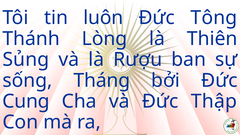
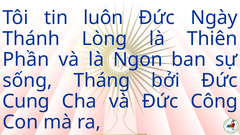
Tông: Tông -> Ngày
Sủng: Sủng -> Phần
Rượu: Rượu -> Ngon
Thập: Thập -> Công
